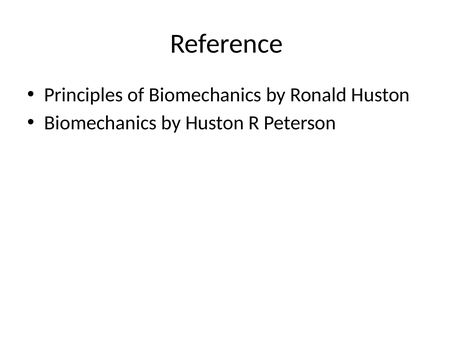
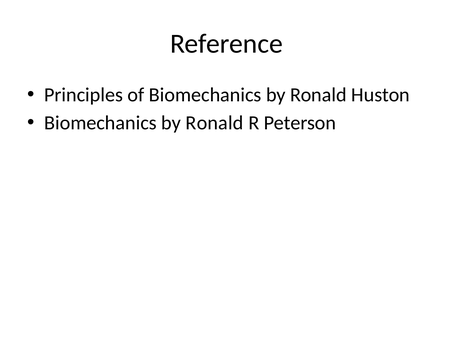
Huston at (215, 123): Huston -> Ronald
